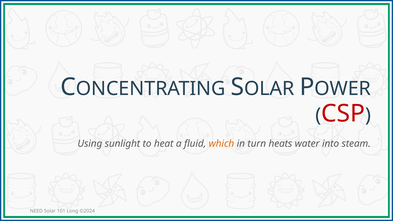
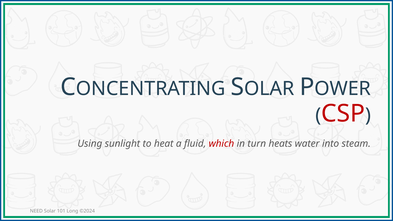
which colour: orange -> red
